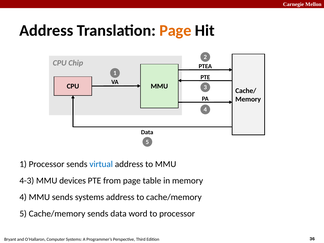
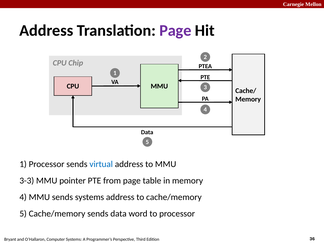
Page at (175, 30) colour: orange -> purple
4-3: 4-3 -> 3-3
devices: devices -> pointer
